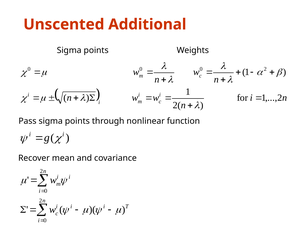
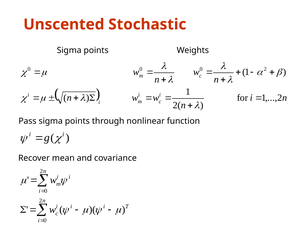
Additional: Additional -> Stochastic
